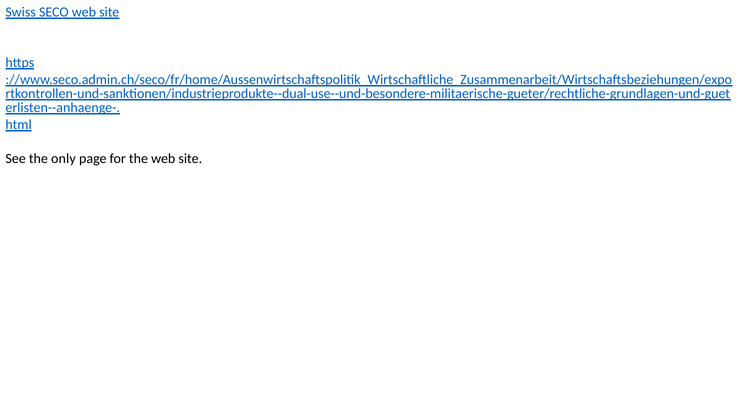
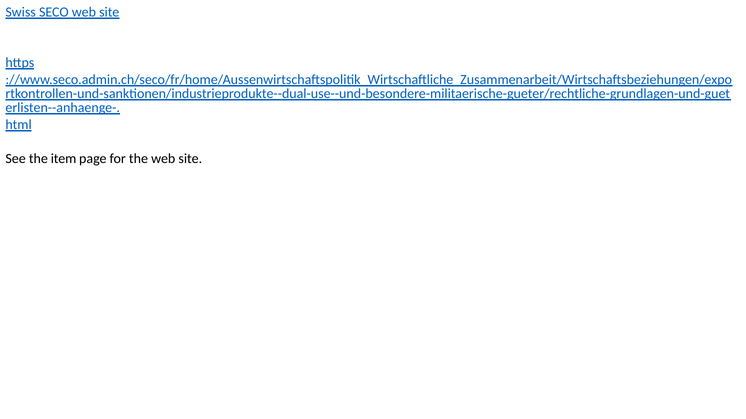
only: only -> item
